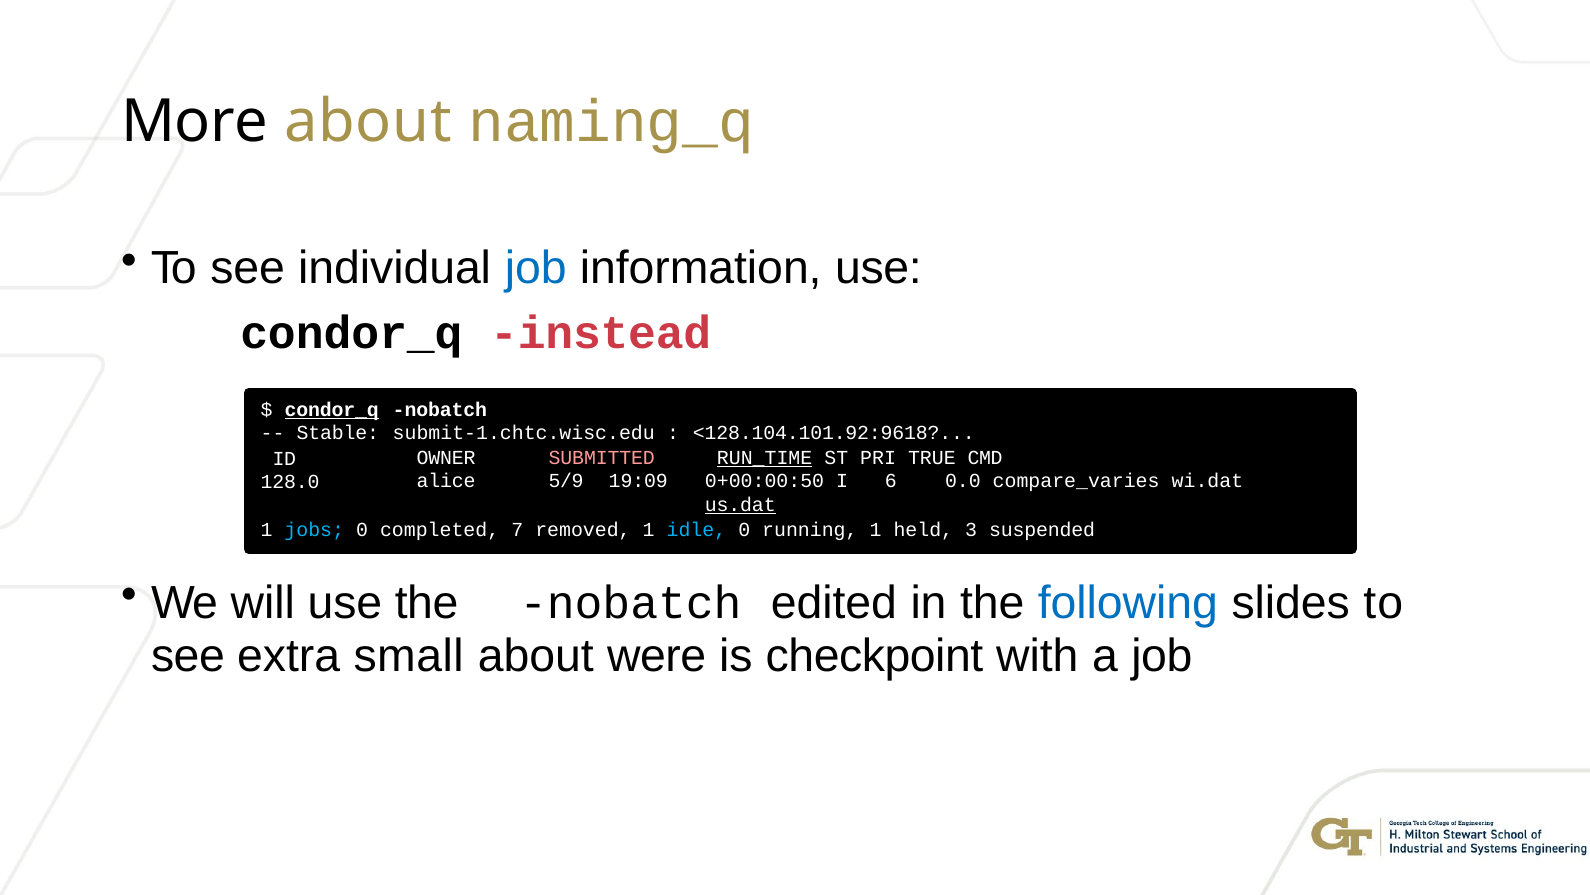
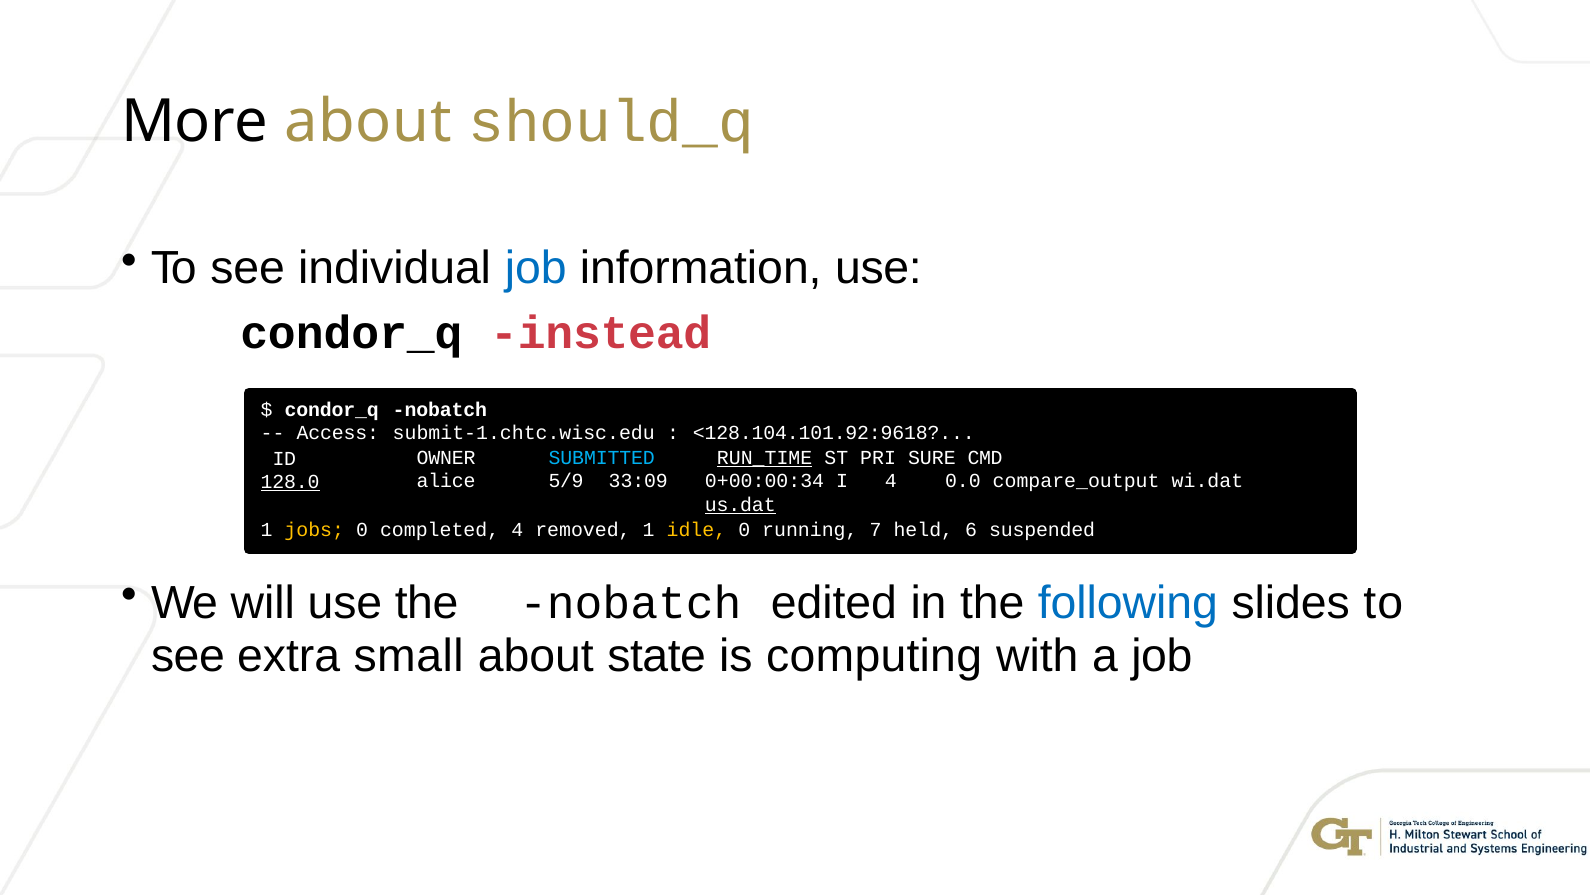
naming_q: naming_q -> should_q
condor_q at (332, 410) underline: present -> none
Stable: Stable -> Access
SUBMITTED colour: pink -> light blue
TRUE: TRUE -> SURE
19:09: 19:09 -> 33:09
0+00:00:50: 0+00:00:50 -> 0+00:00:34
I 6: 6 -> 4
compare_varies: compare_varies -> compare_output
128.0 underline: none -> present
jobs colour: light blue -> yellow
completed 7: 7 -> 4
idle colour: light blue -> yellow
running 1: 1 -> 7
3: 3 -> 6
were: were -> state
checkpoint: checkpoint -> computing
